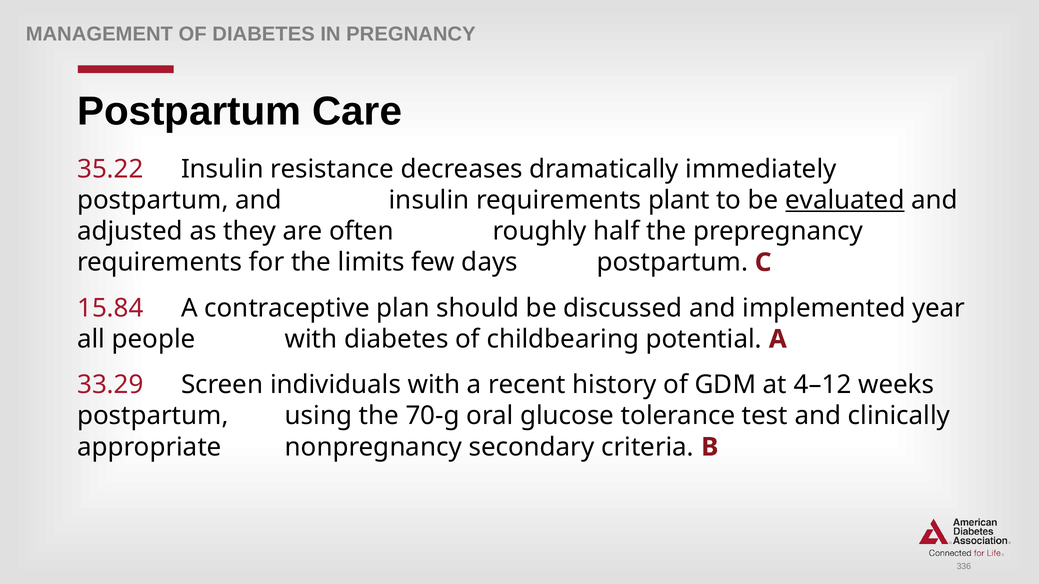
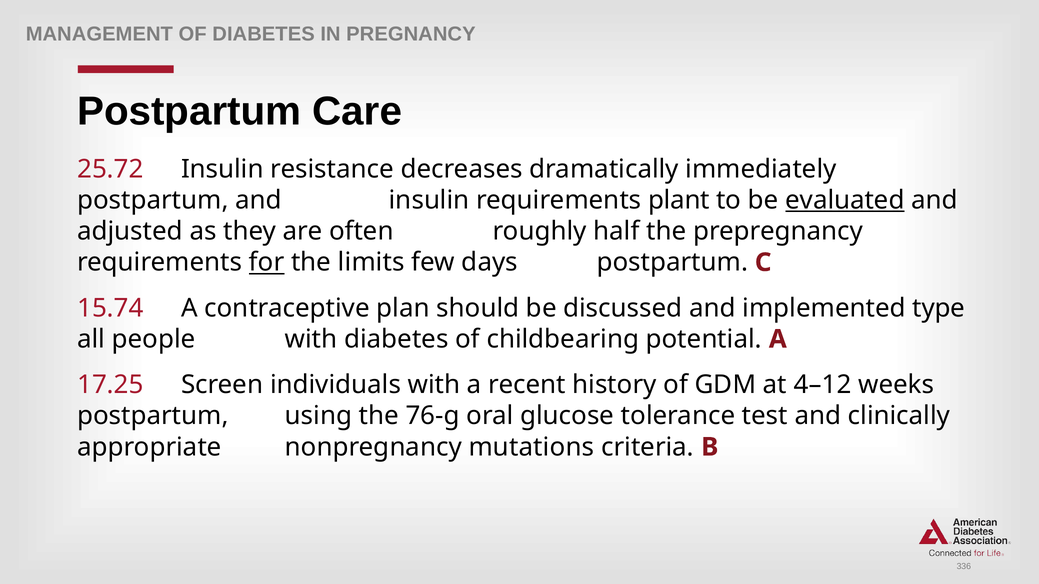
35.22: 35.22 -> 25.72
for underline: none -> present
15.84: 15.84 -> 15.74
year: year -> type
33.29: 33.29 -> 17.25
70-g: 70-g -> 76-g
secondary: secondary -> mutations
